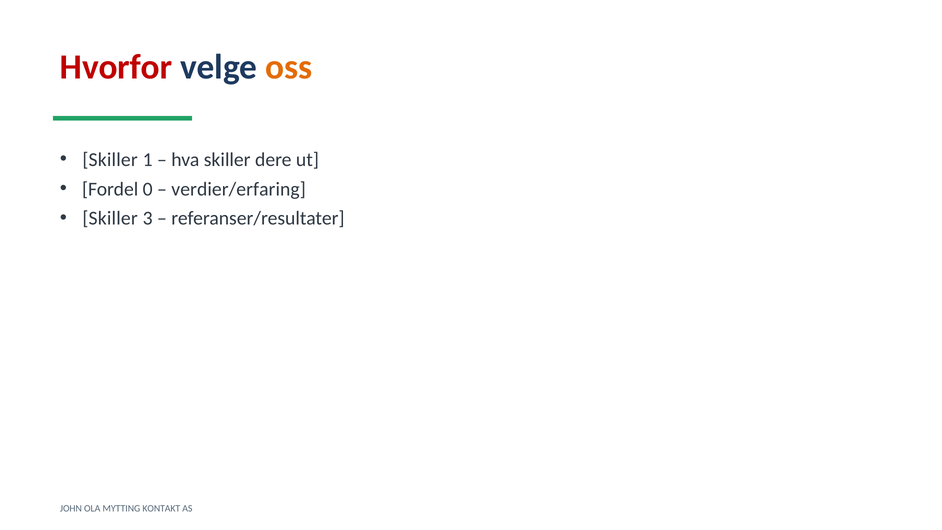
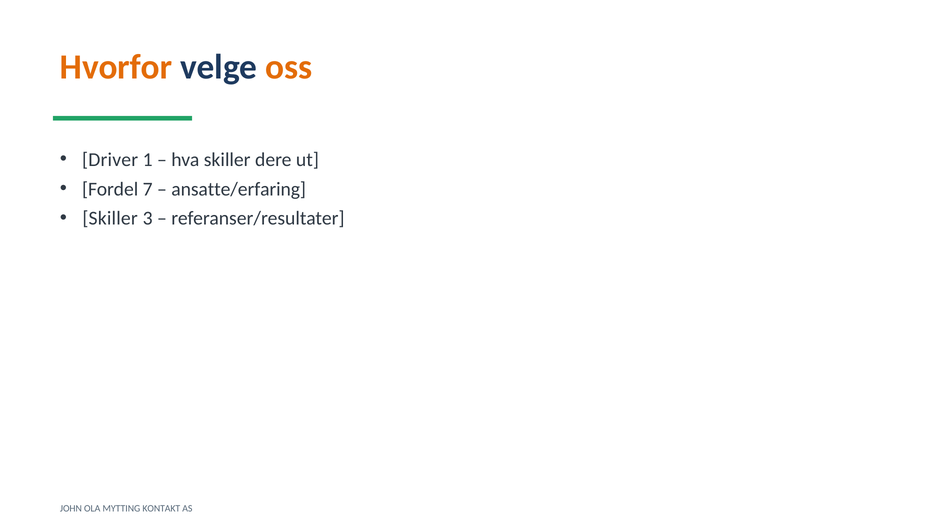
Hvorfor colour: red -> orange
Skiller at (110, 160): Skiller -> Driver
0: 0 -> 7
verdier/erfaring: verdier/erfaring -> ansatte/erfaring
